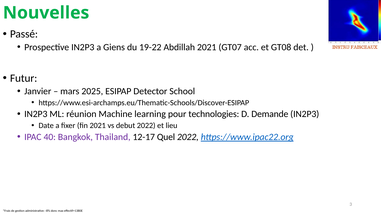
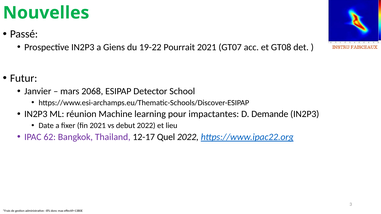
Abdillah: Abdillah -> Pourrait
2025: 2025 -> 2068
technologies: technologies -> impactantes
40: 40 -> 62
